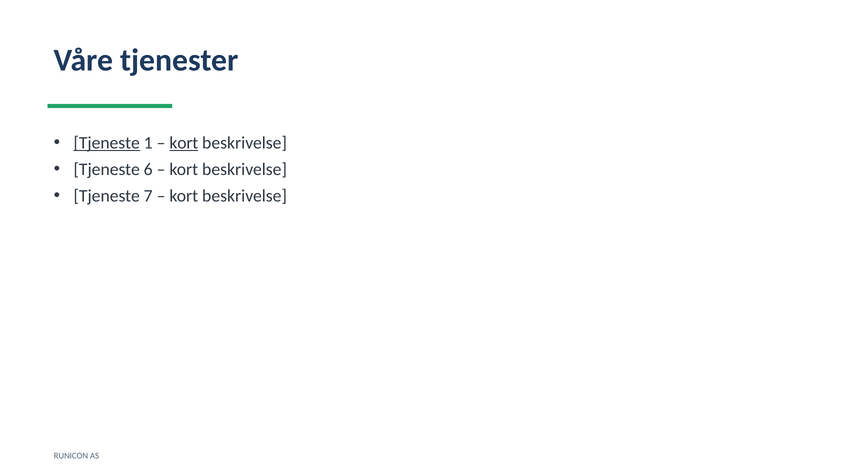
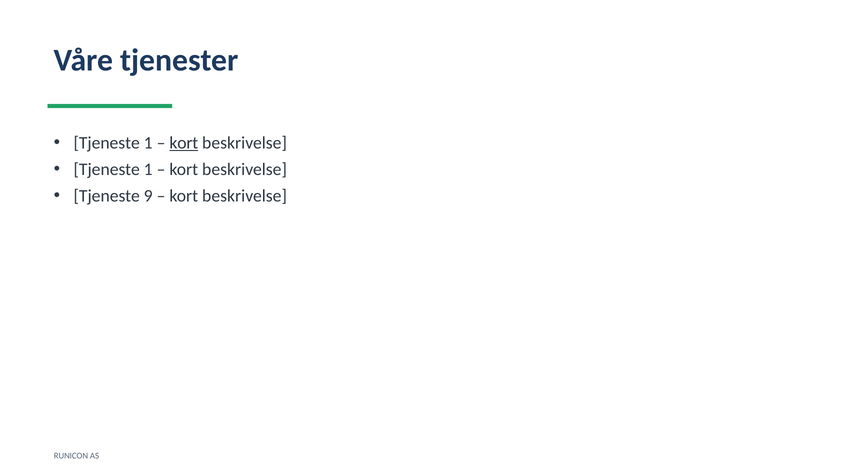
Tjeneste at (107, 143) underline: present -> none
6 at (148, 170): 6 -> 1
7: 7 -> 9
